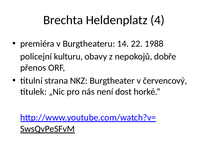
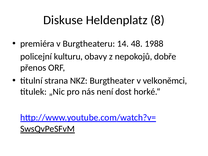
Brechta: Brechta -> Diskuse
4: 4 -> 8
22: 22 -> 48
červencový: červencový -> velkoněmci
